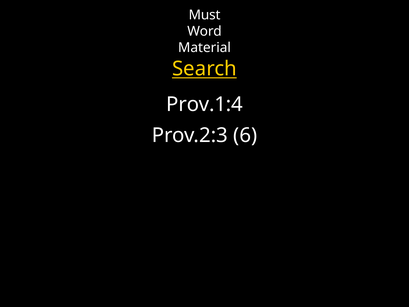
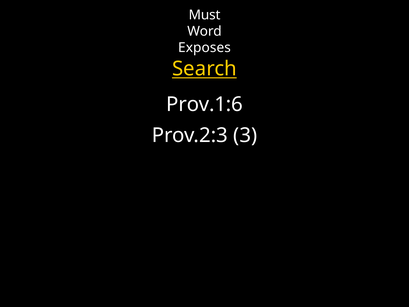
Material: Material -> Exposes
Prov.1:4: Prov.1:4 -> Prov.1:6
6: 6 -> 3
